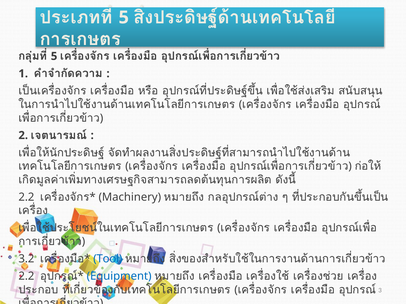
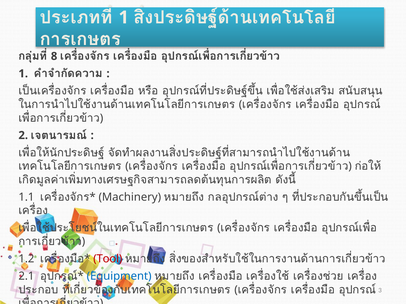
5 at (124, 17): 5 -> 1
5 at (54, 56): 5 -> 8
2.2 at (26, 197): 2.2 -> 1.1
3.2: 3.2 -> 1.2
Tool colour: blue -> red
2.2 at (26, 277): 2.2 -> 2.1
